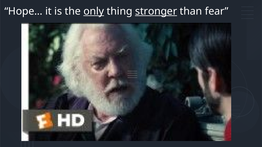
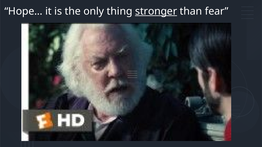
only underline: present -> none
